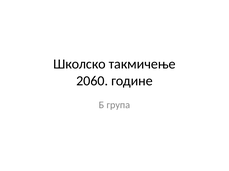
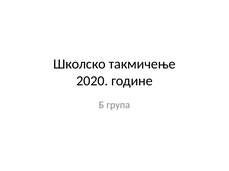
2060: 2060 -> 2020
